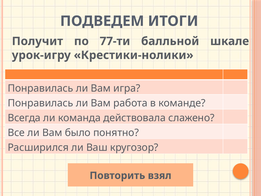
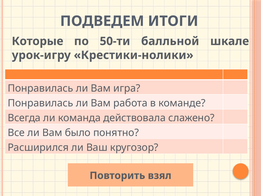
Получит: Получит -> Которые
77-ти: 77-ти -> 50-ти
